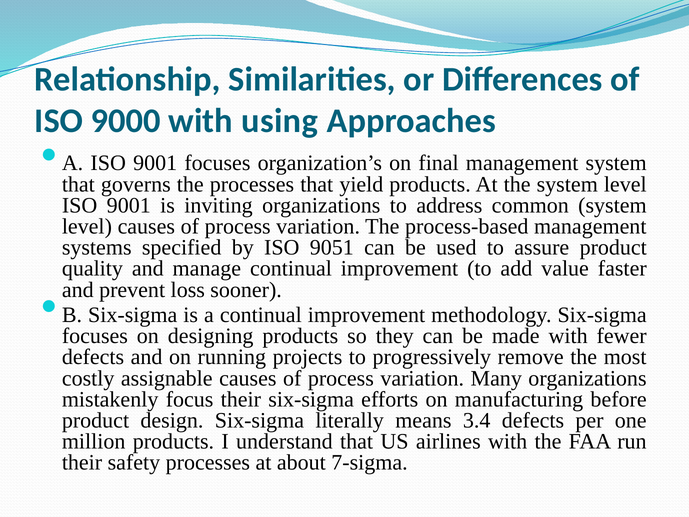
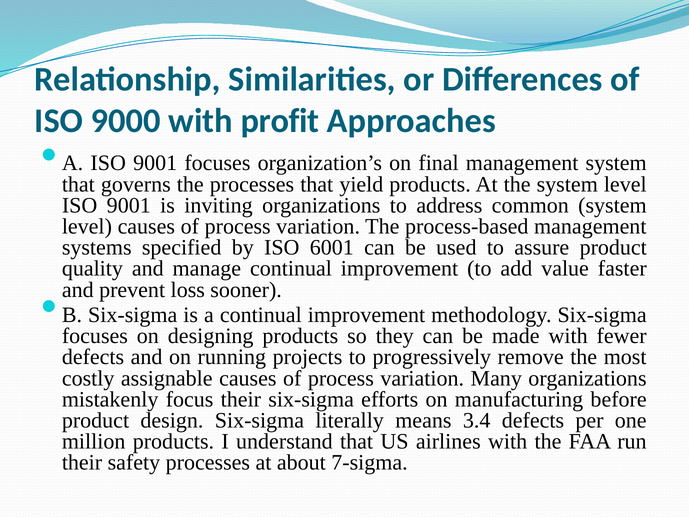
using: using -> profit
9051: 9051 -> 6001
